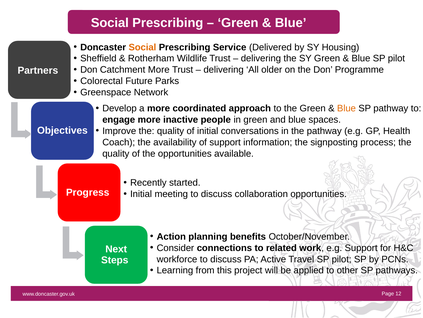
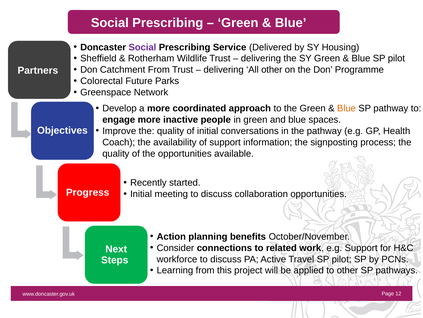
Social at (142, 47) colour: orange -> purple
Catchment More: More -> From
All older: older -> other
